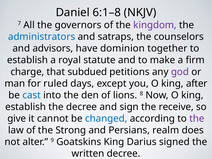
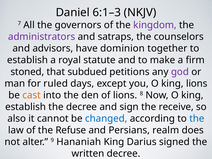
6:1–8: 6:1–8 -> 6:1–3
administrators colour: blue -> purple
charge: charge -> stoned
king after: after -> lions
cast colour: blue -> orange
give: give -> also
the at (197, 119) colour: purple -> blue
Strong: Strong -> Refuse
Goatskins: Goatskins -> Hananiah
